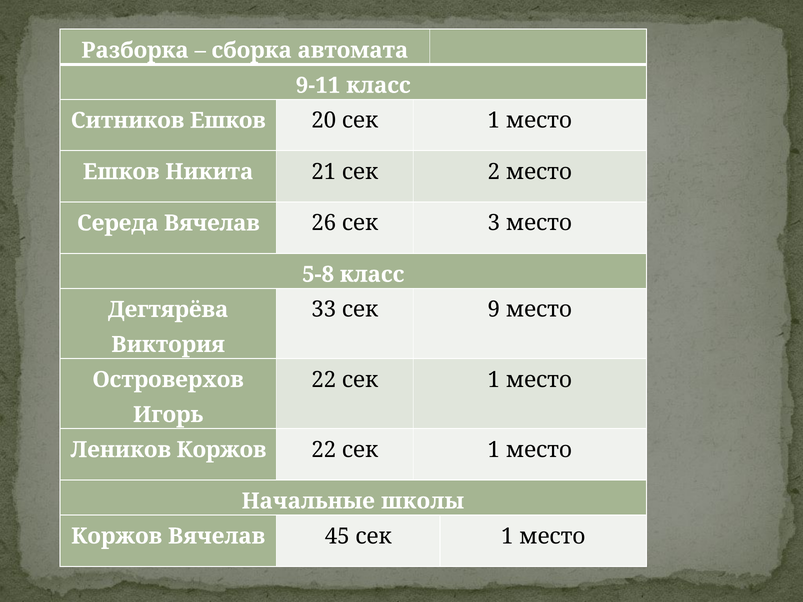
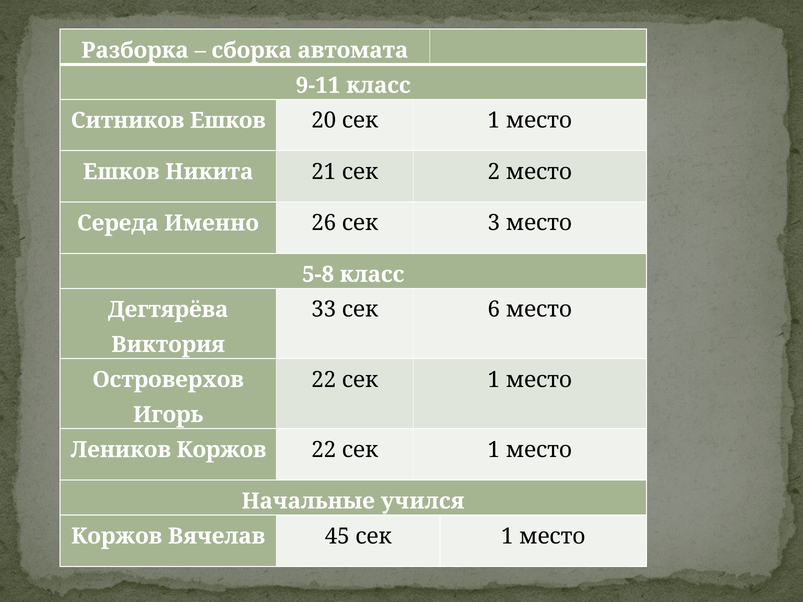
Середа Вячелав: Вячелав -> Именно
9: 9 -> 6
школы: школы -> учился
